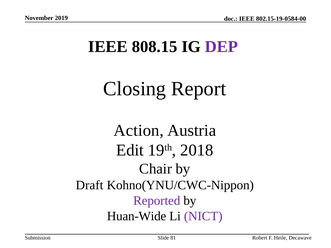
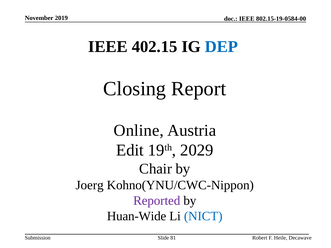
808.15: 808.15 -> 402.15
DEP colour: purple -> blue
Action: Action -> Online
2018: 2018 -> 2029
Draft: Draft -> Joerg
NICT colour: purple -> blue
